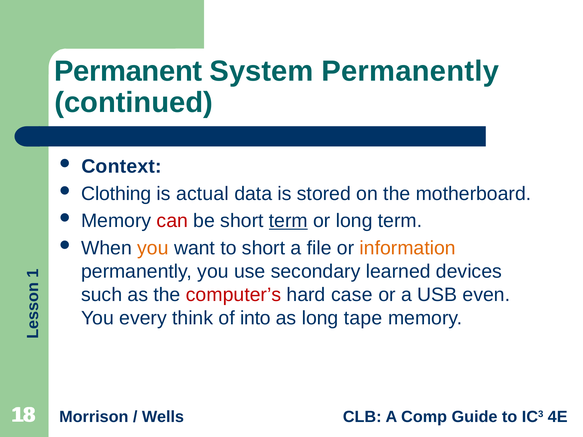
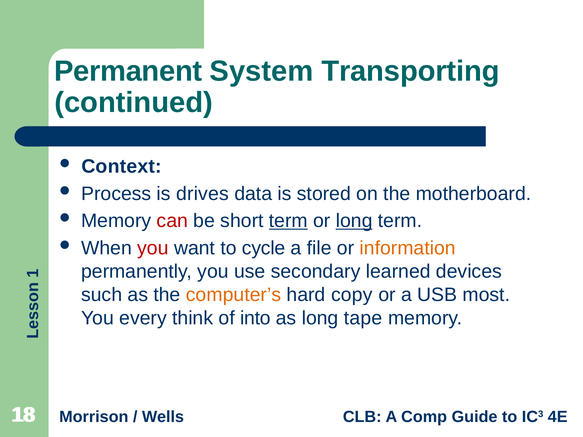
System Permanently: Permanently -> Transporting
Clothing: Clothing -> Process
actual: actual -> drives
long at (354, 221) underline: none -> present
you at (153, 248) colour: orange -> red
to short: short -> cycle
computer’s colour: red -> orange
case: case -> copy
even: even -> most
